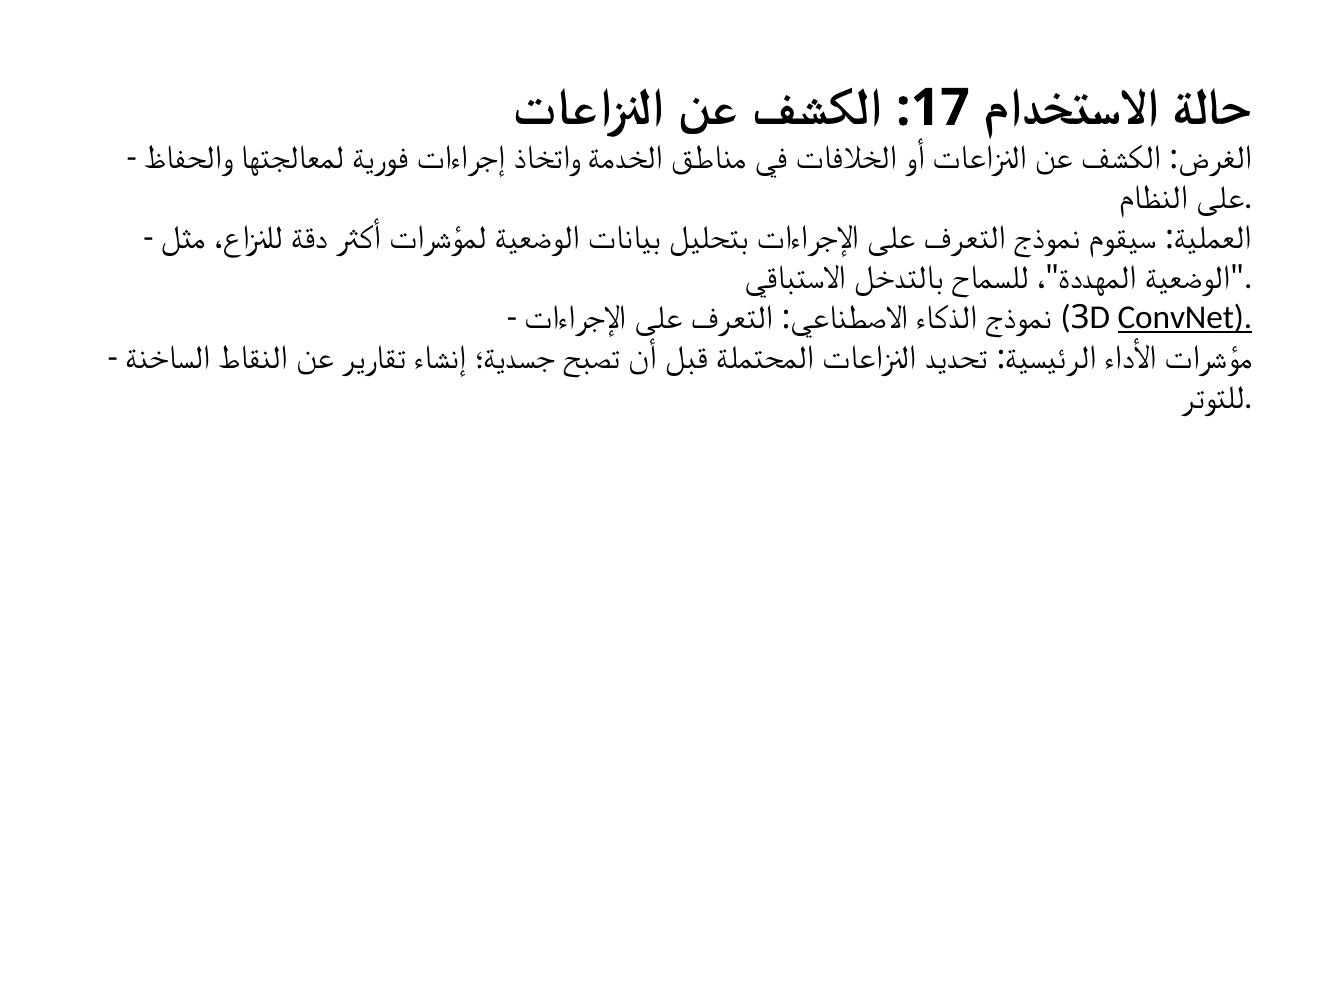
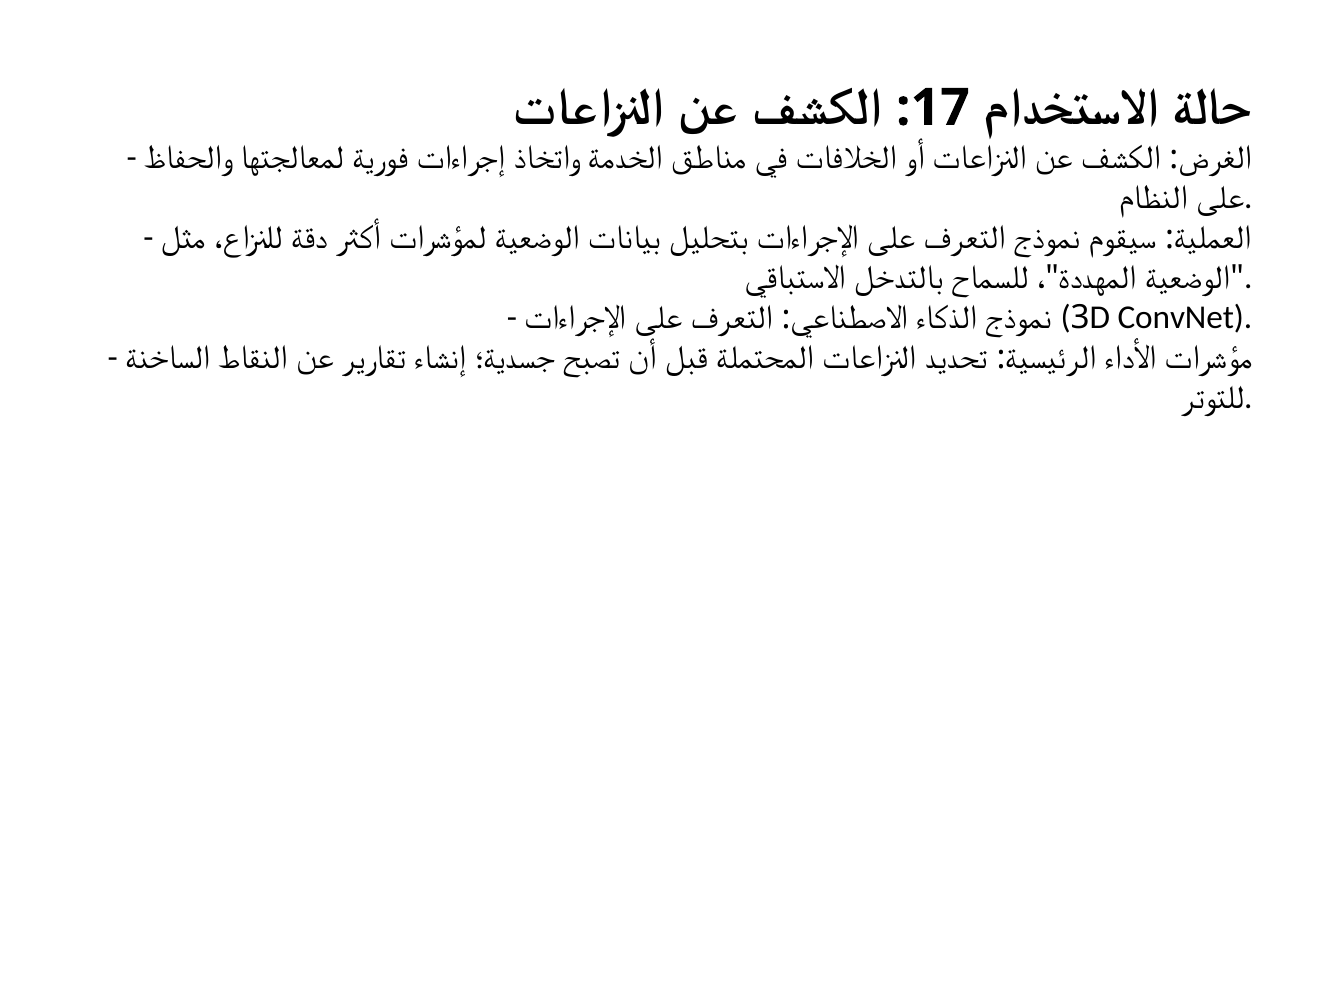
ConvNet underline: present -> none
